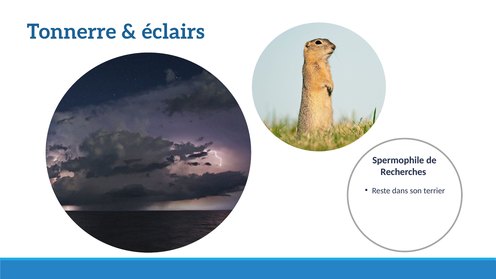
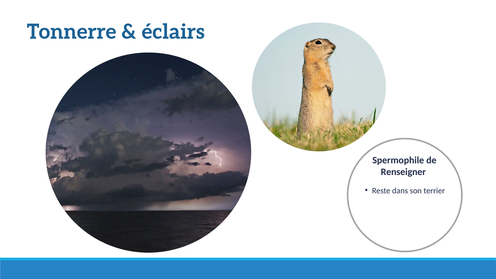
Recherches: Recherches -> Renseigner
